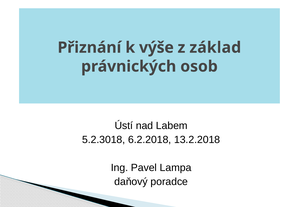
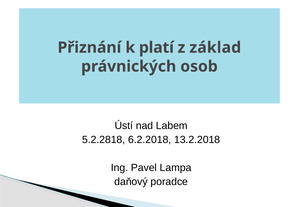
výše: výše -> platí
5.2.3018: 5.2.3018 -> 5.2.2818
